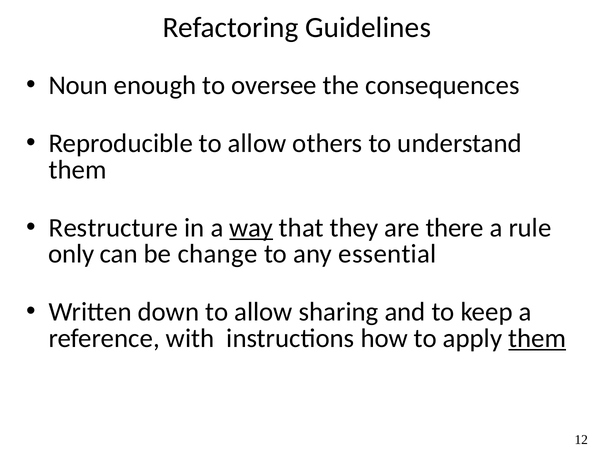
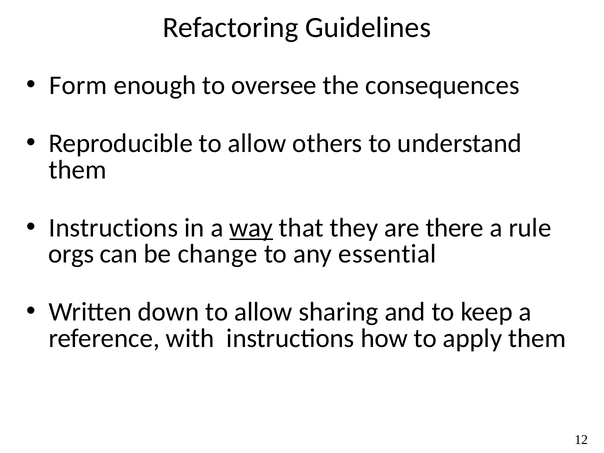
Noun: Noun -> Form
Restructure at (113, 228): Restructure -> Instructions
only: only -> orgs
them at (537, 338) underline: present -> none
